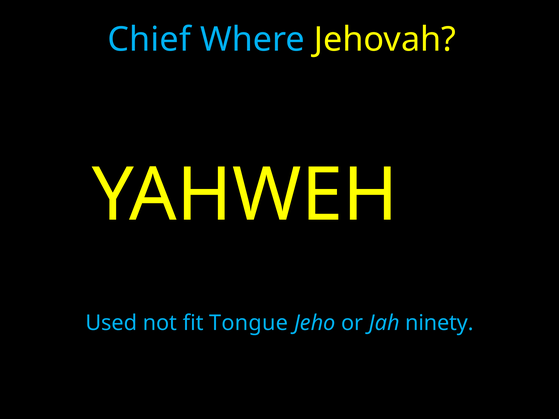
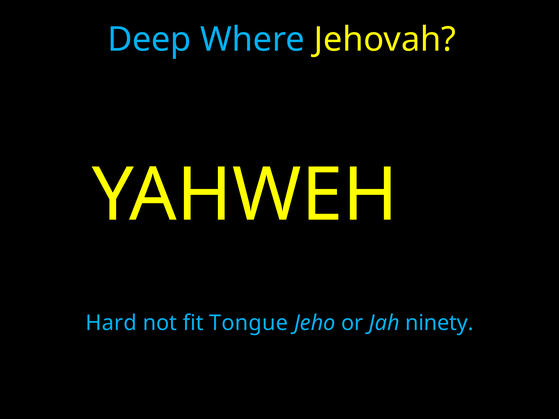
Chief: Chief -> Deep
Used: Used -> Hard
